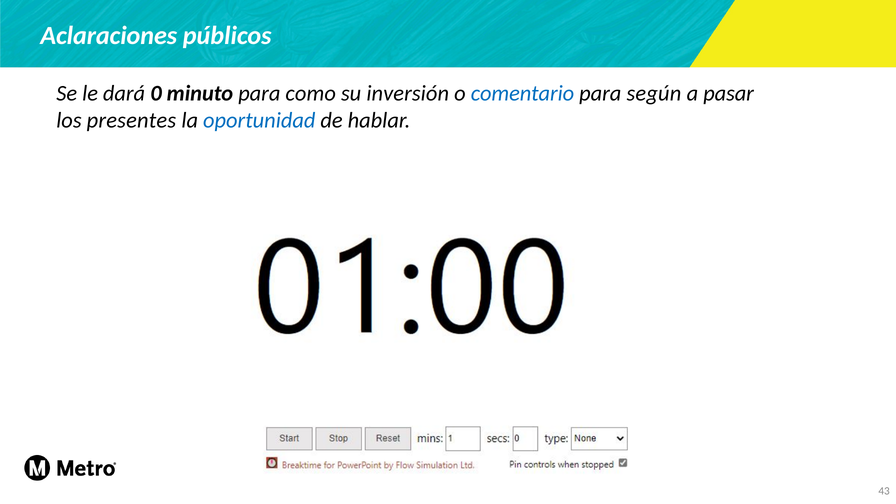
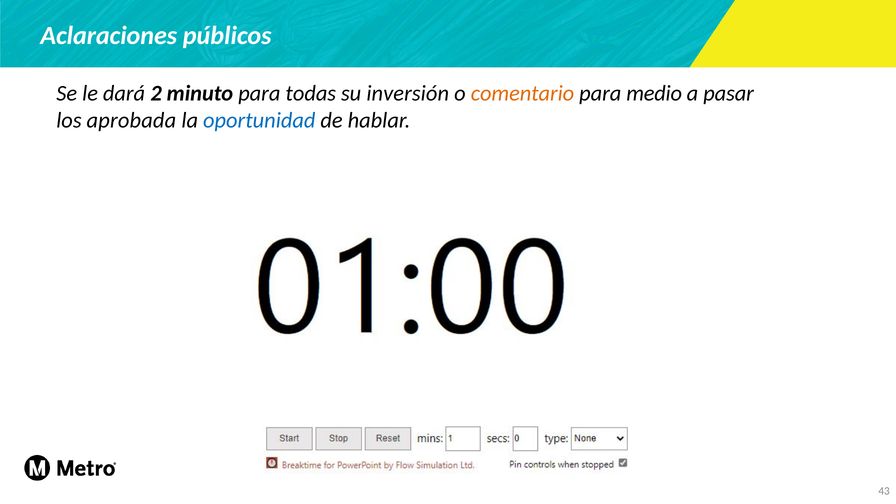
0: 0 -> 2
como: como -> todas
comentario colour: blue -> orange
según: según -> medio
presentes: presentes -> aprobada
